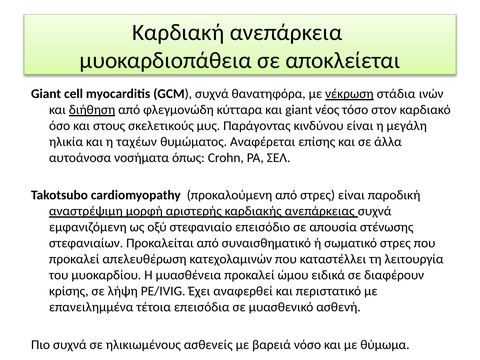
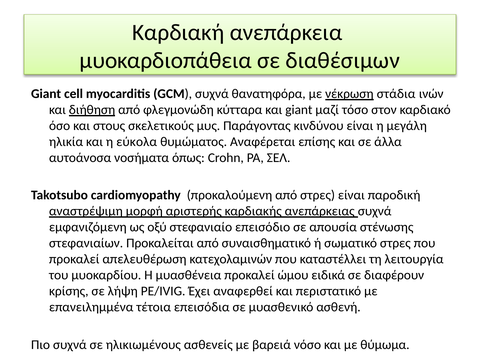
αποκλείεται: αποκλείεται -> διαθέσιμων
νέος: νέος -> μαζί
ταχέων: ταχέων -> εύκολα
